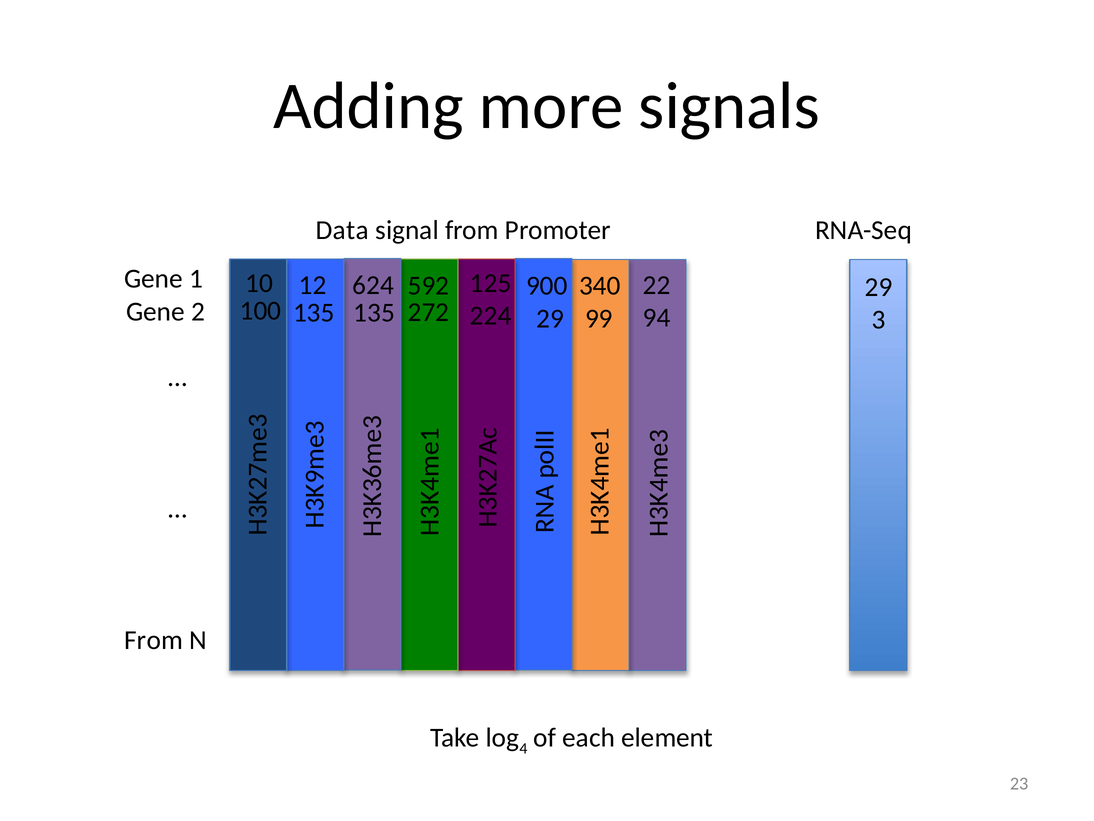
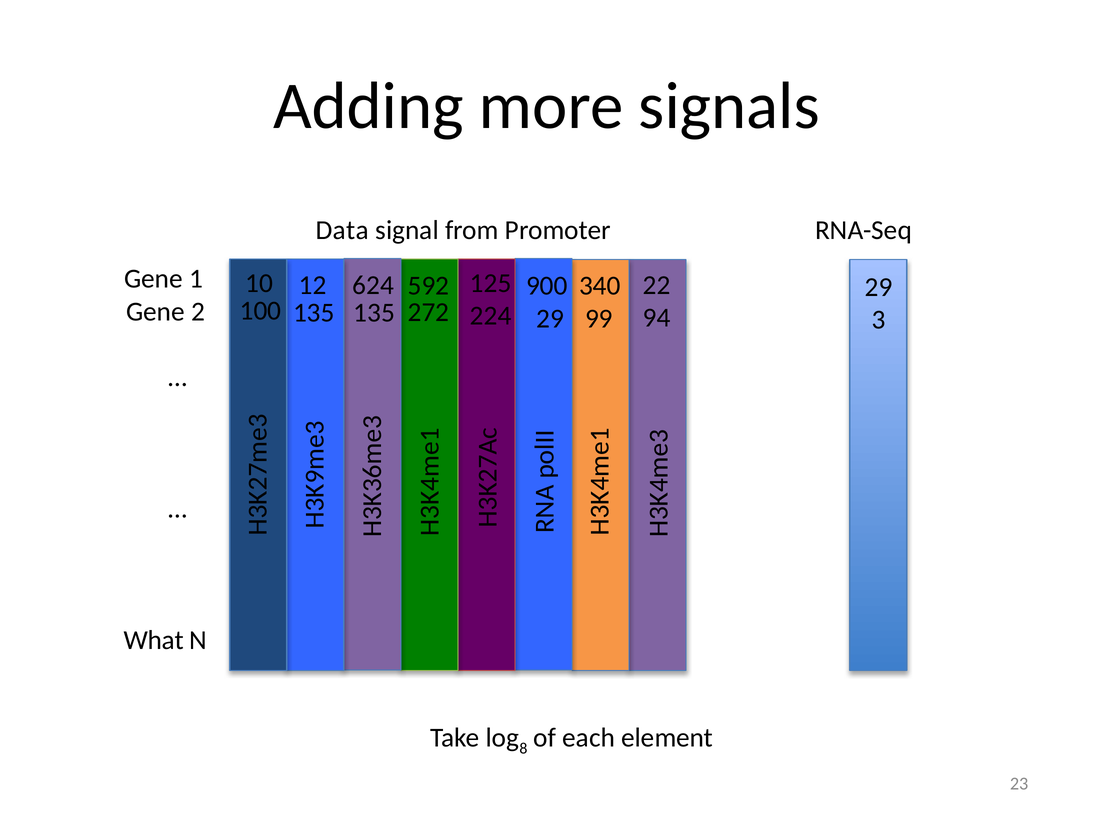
From at (154, 640): From -> What
4 at (523, 748): 4 -> 8
